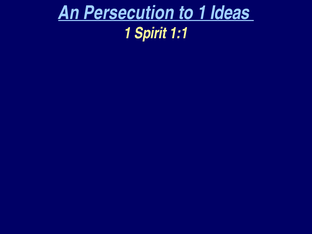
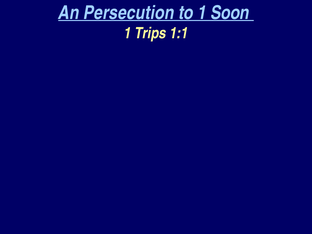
Ideas: Ideas -> Soon
Spirit: Spirit -> Trips
